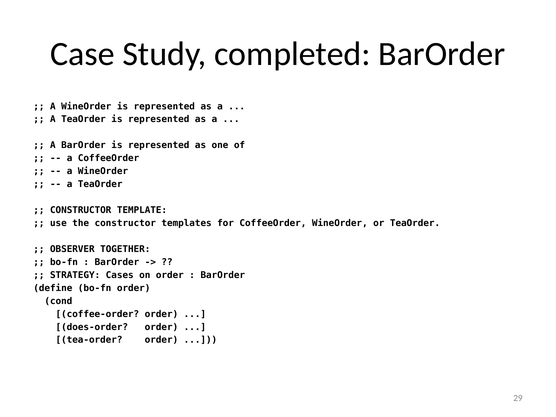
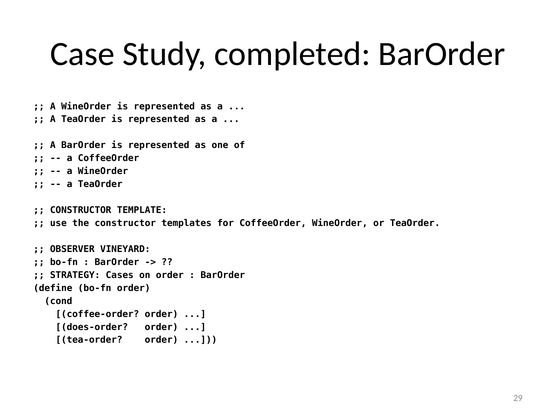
TOGETHER: TOGETHER -> VINEYARD
